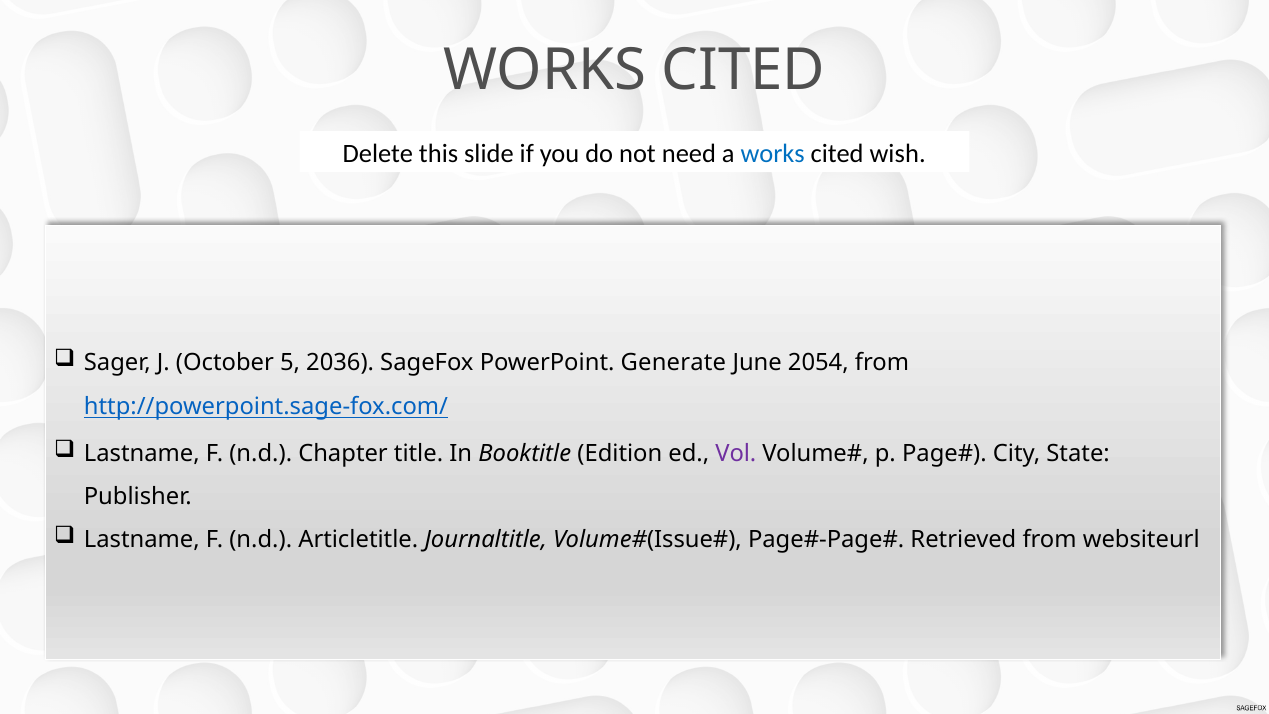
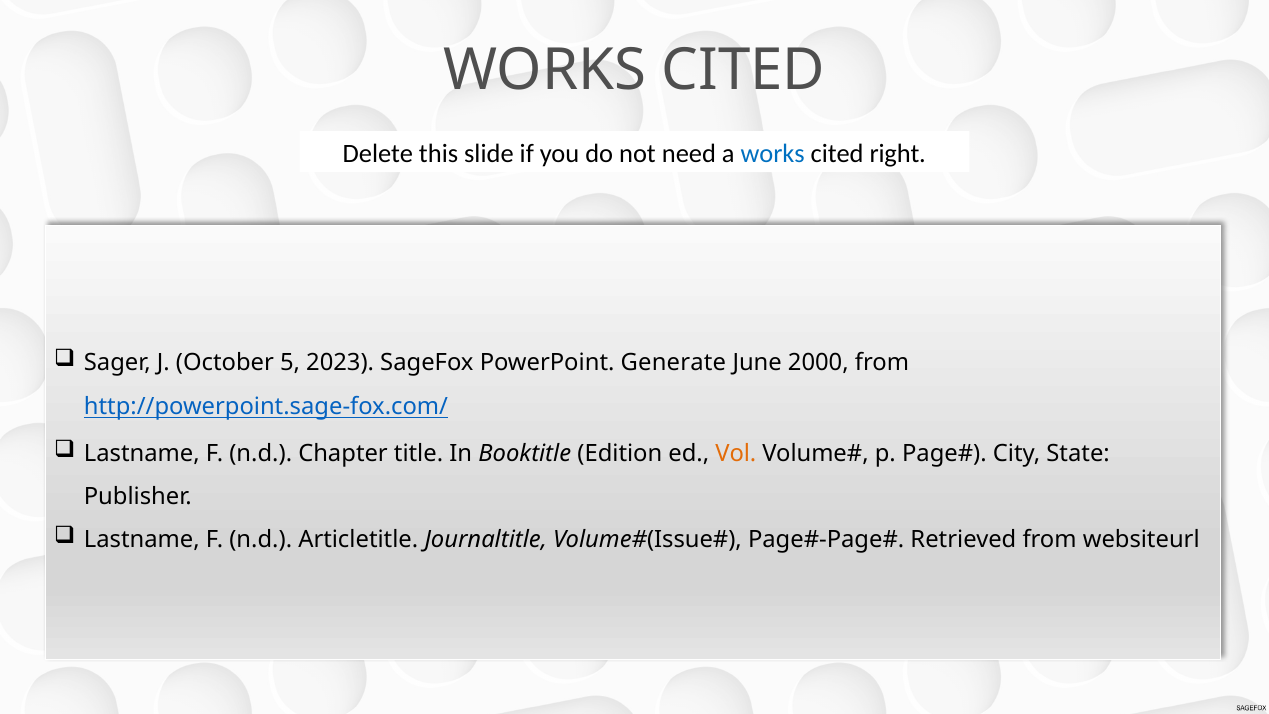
wish: wish -> right
2036: 2036 -> 2023
2054: 2054 -> 2000
Vol colour: purple -> orange
